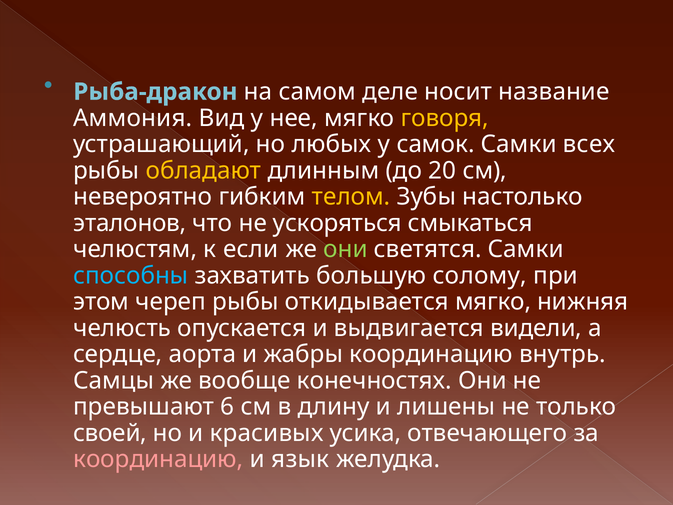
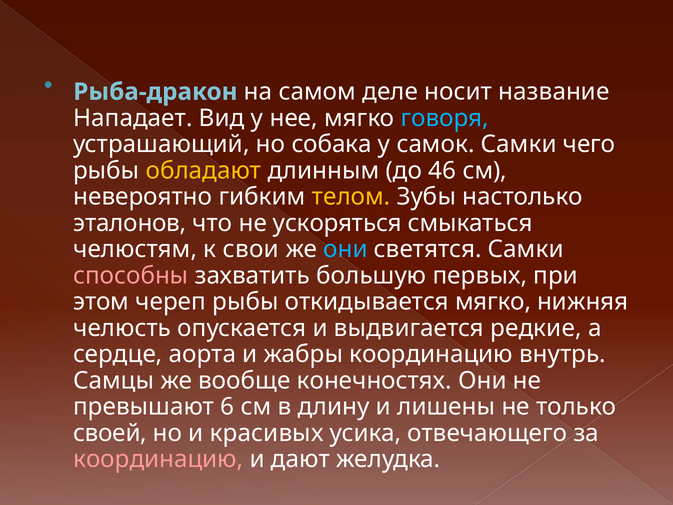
Аммония: Аммония -> Нападает
говоря colour: yellow -> light blue
любых: любых -> собака
всех: всех -> чего
20: 20 -> 46
если: если -> свои
они at (345, 249) colour: light green -> light blue
способны colour: light blue -> pink
солому: солому -> первых
видели: видели -> редкие
язык: язык -> дают
